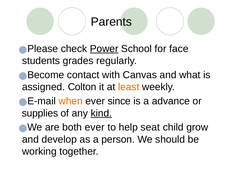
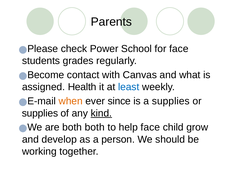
Power underline: present -> none
Colton: Colton -> Health
least colour: orange -> blue
a advance: advance -> supplies
both ever: ever -> both
help seat: seat -> face
